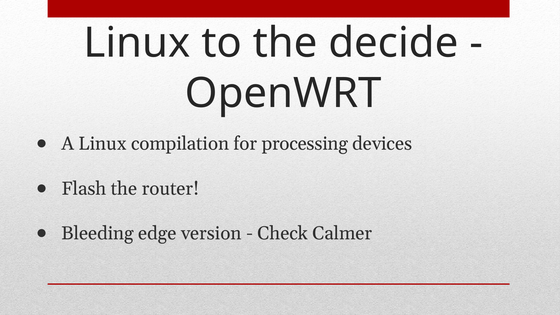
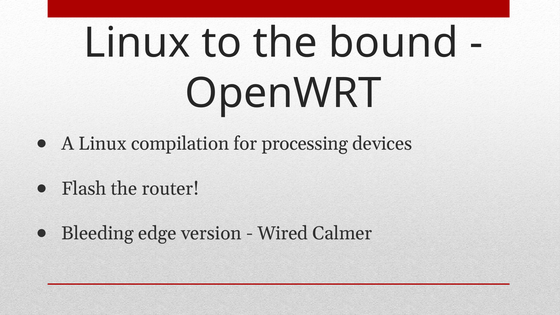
decide: decide -> bound
Check: Check -> Wired
